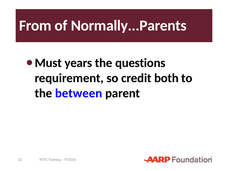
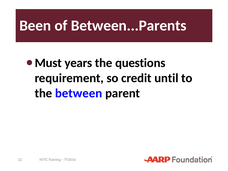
From: From -> Been
Normally...Parents: Normally...Parents -> Between...Parents
both: both -> until
